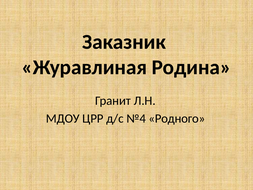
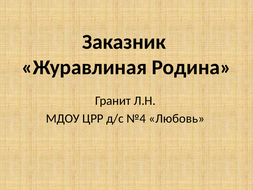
Родного: Родного -> Любовь
